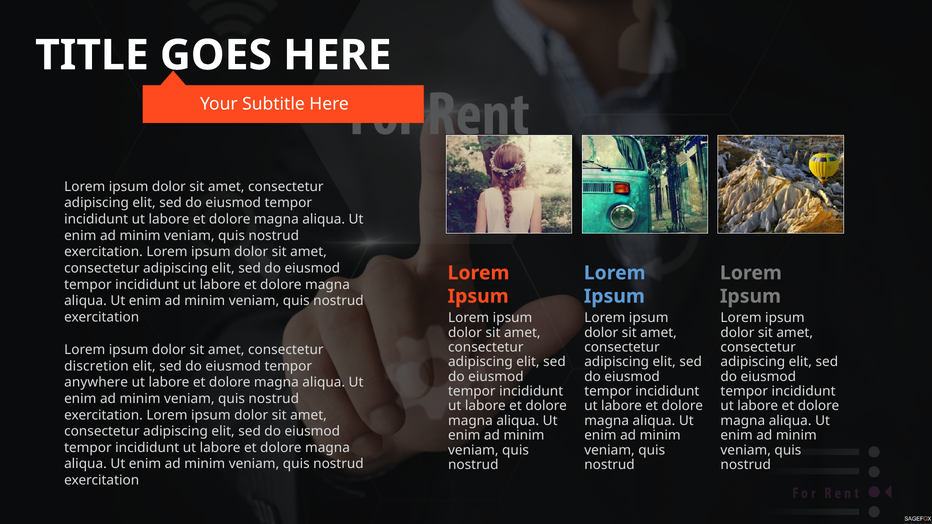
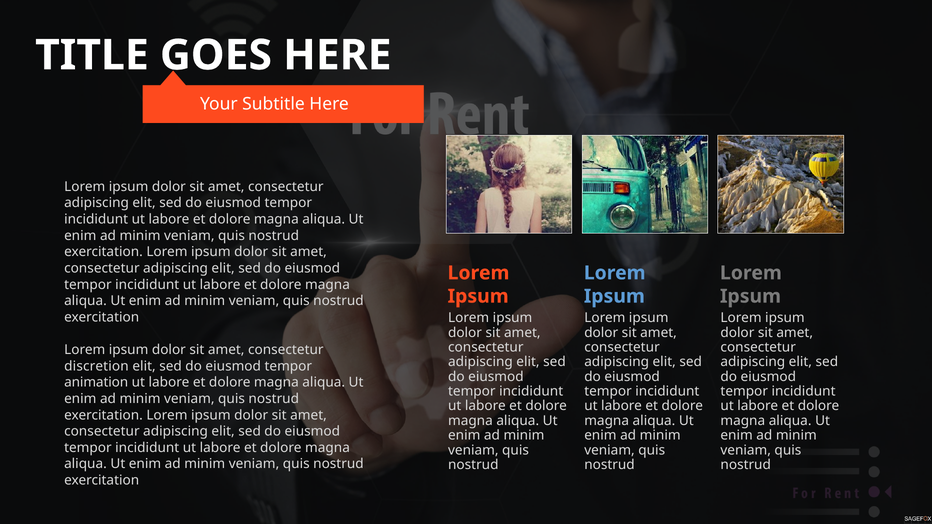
anywhere: anywhere -> animation
